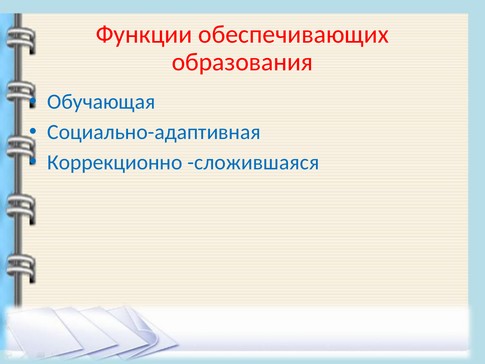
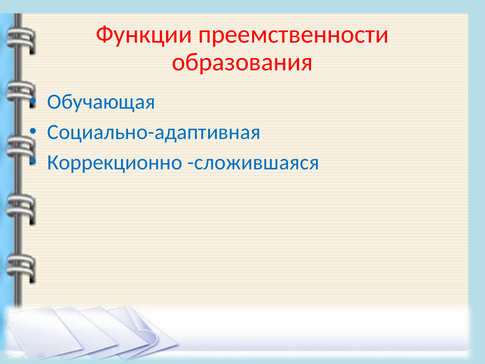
обеспечивающих: обеспечивающих -> преемственности
